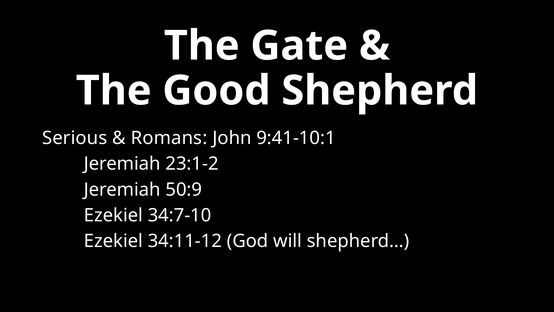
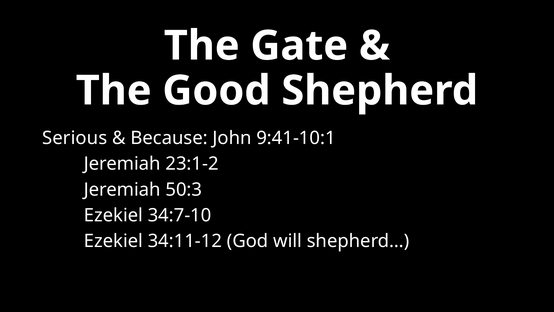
Romans: Romans -> Because
50:9: 50:9 -> 50:3
